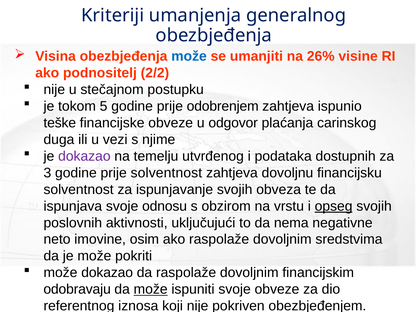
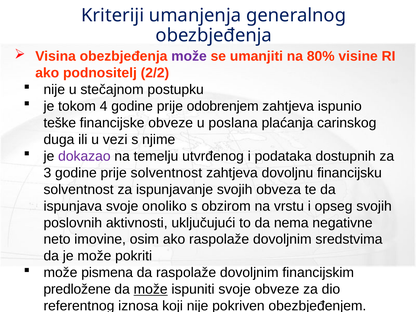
može at (189, 56) colour: blue -> purple
26%: 26% -> 80%
5: 5 -> 4
odgovor: odgovor -> poslana
odnosu: odnosu -> onoliko
opseg underline: present -> none
može dokazao: dokazao -> pismena
odobravaju: odobravaju -> predložene
